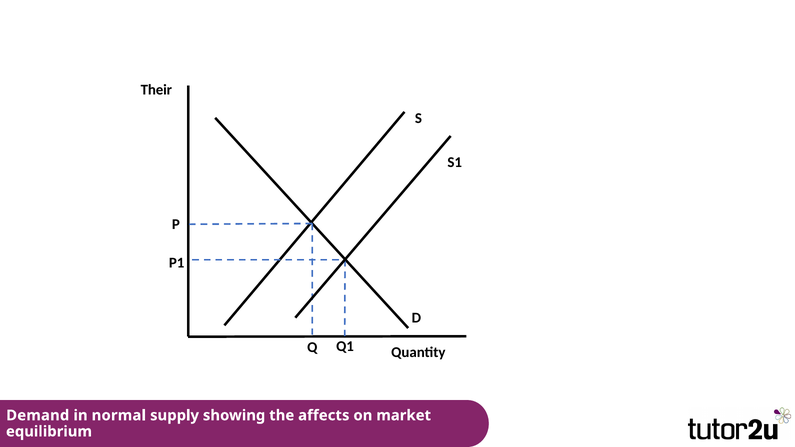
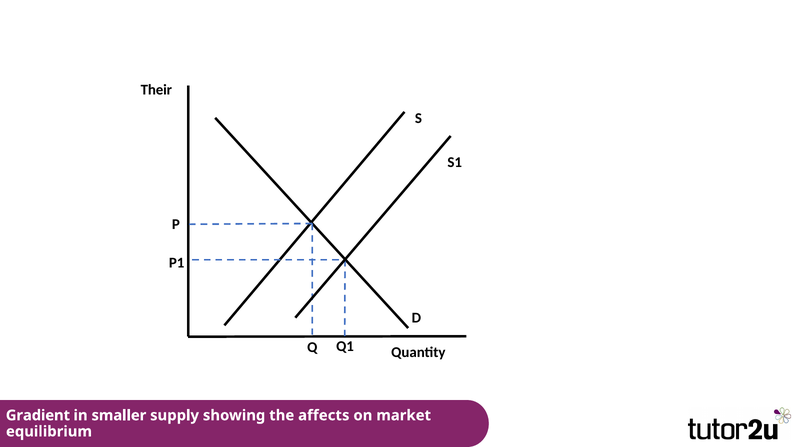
Demand: Demand -> Gradient
normal: normal -> smaller
